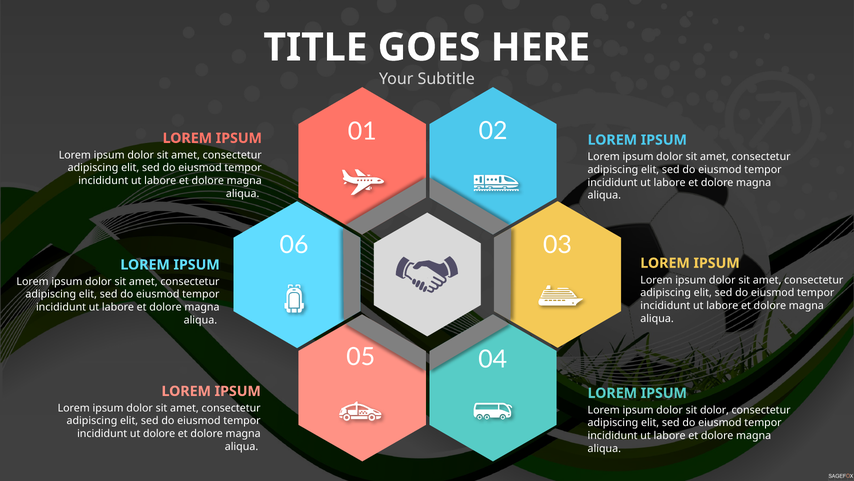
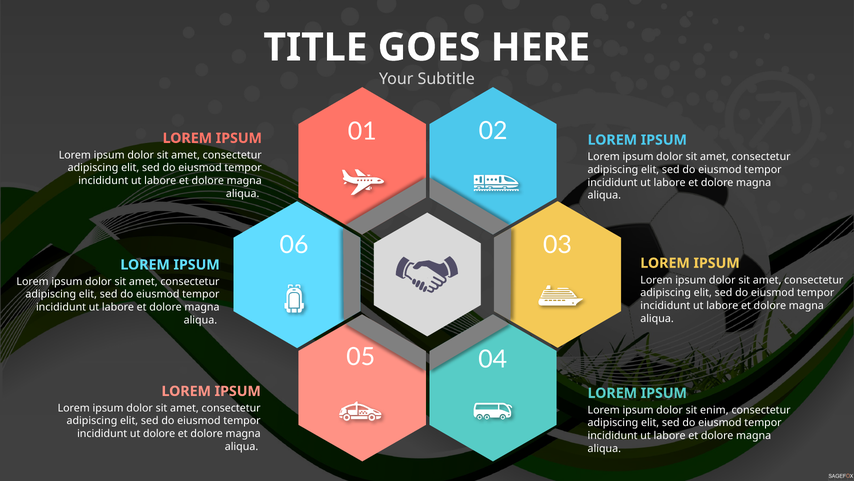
sit dolor: dolor -> enim
